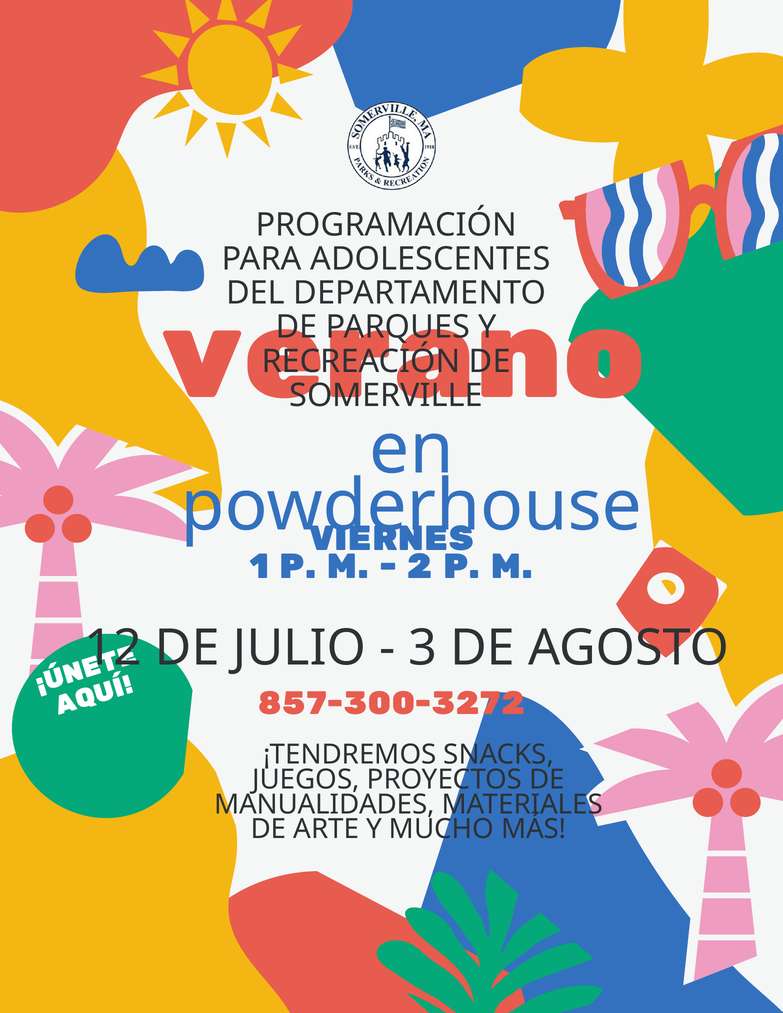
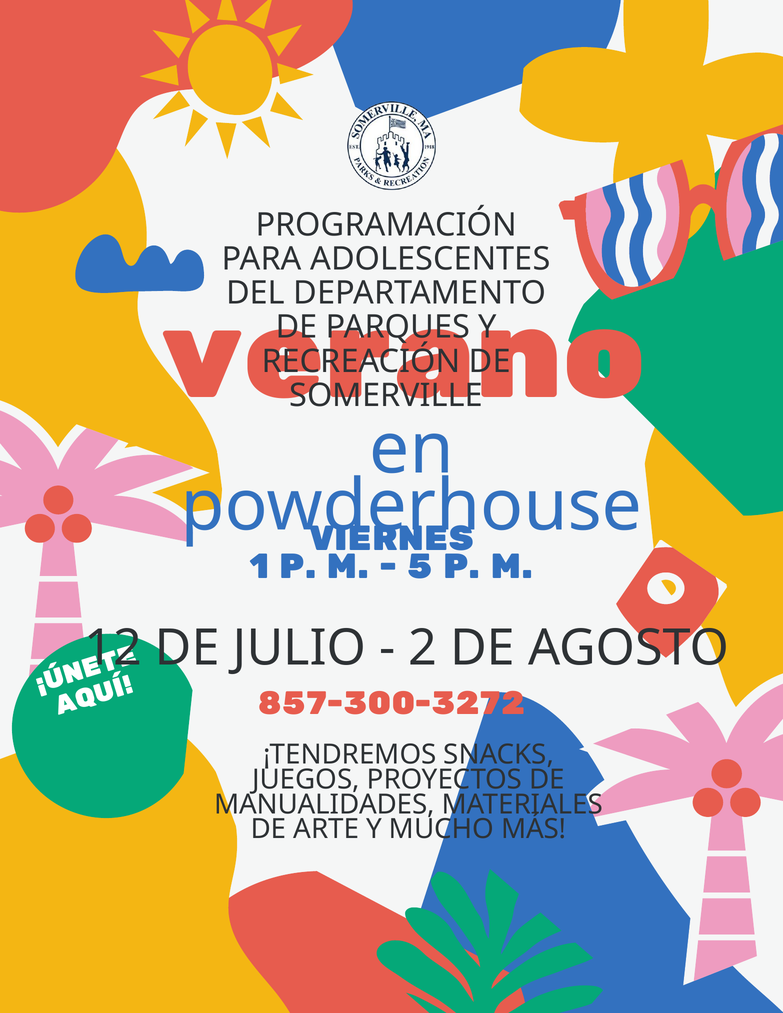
2: 2 -> 5
3: 3 -> 2
